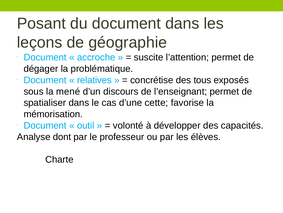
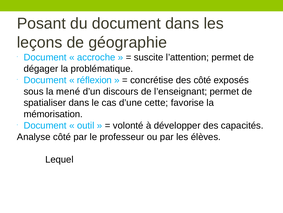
relatives: relatives -> réflexion
des tous: tous -> côté
Analyse dont: dont -> côté
Charte: Charte -> Lequel
